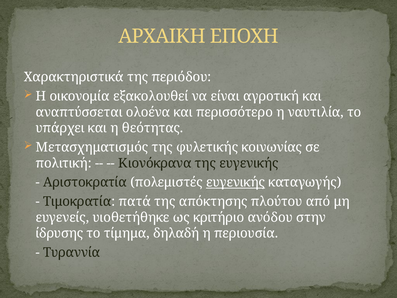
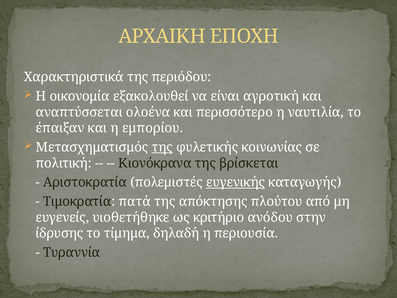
υπάρχει: υπάρχει -> έπαιξαν
θεότητας: θεότητας -> εμπορίου
της at (162, 147) underline: none -> present
της ευγενικής: ευγενικής -> βρίσκεται
